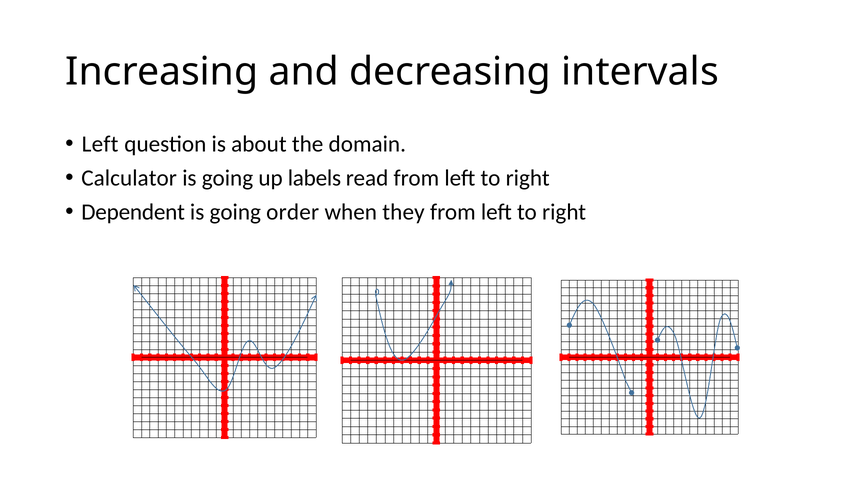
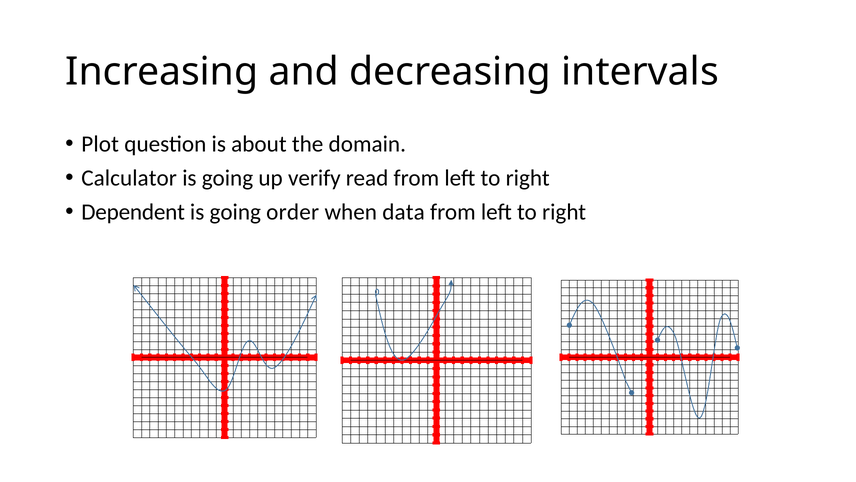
Left at (100, 144): Left -> Plot
labels: labels -> verify
they: they -> data
